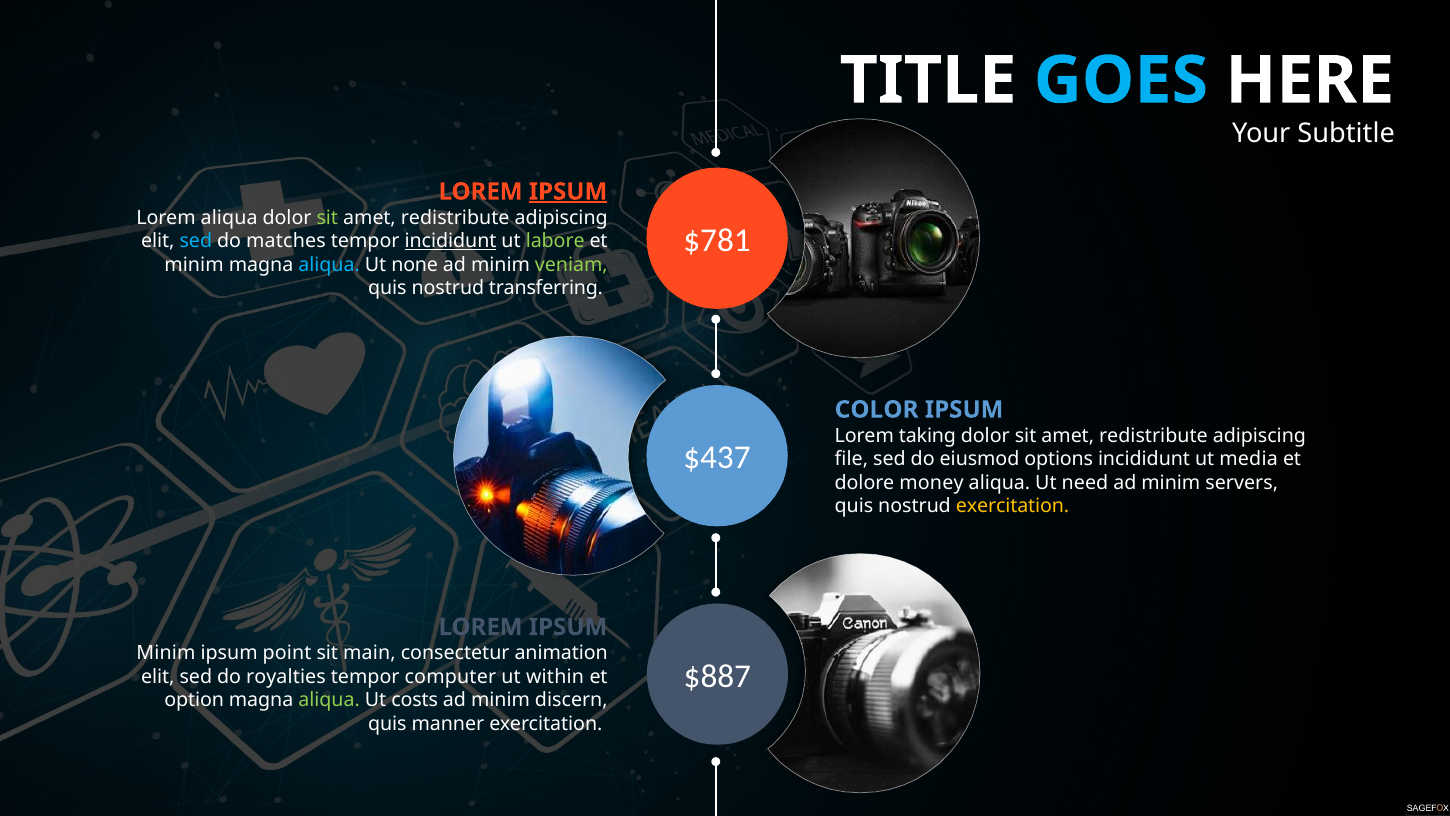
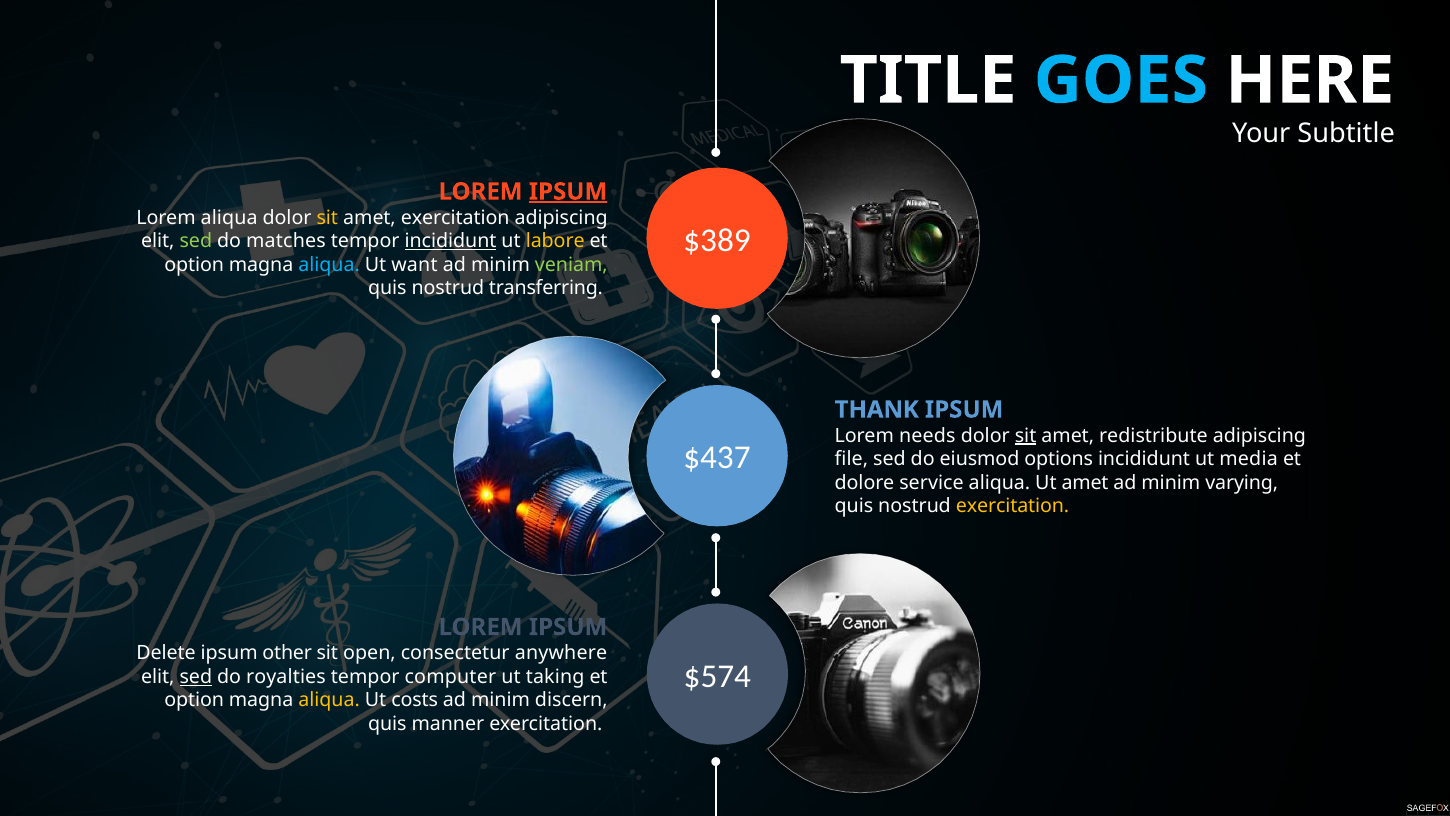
sit at (327, 218) colour: light green -> yellow
redistribute at (455, 218): redistribute -> exercitation
$781: $781 -> $389
sed at (196, 241) colour: light blue -> light green
labore colour: light green -> yellow
minim at (194, 265): minim -> option
none: none -> want
COLOR: COLOR -> THANK
taking: taking -> needs
sit at (1026, 435) underline: none -> present
money: money -> service
Ut need: need -> amet
servers: servers -> varying
Minim at (166, 653): Minim -> Delete
point: point -> other
main: main -> open
animation: animation -> anywhere
$887: $887 -> $574
sed at (196, 676) underline: none -> present
within: within -> taking
aliqua at (329, 700) colour: light green -> yellow
